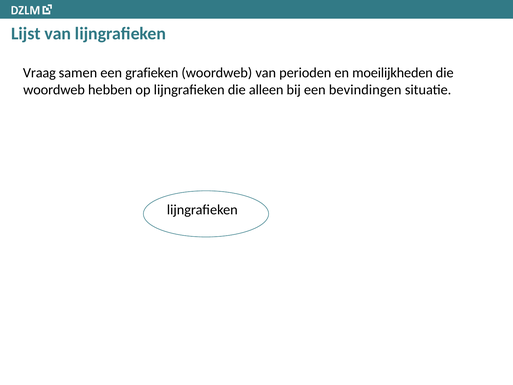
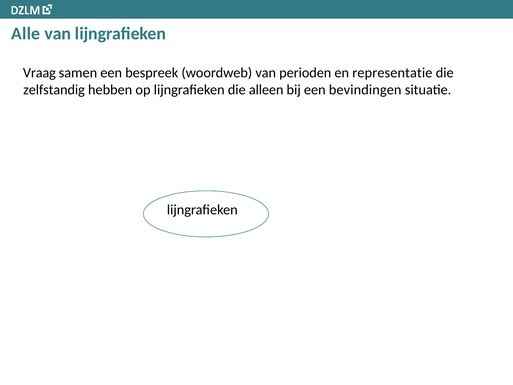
Lijst: Lijst -> Alle
grafieken: grafieken -> bespreek
moeilijkheden: moeilijkheden -> representatie
woordweb at (54, 90): woordweb -> zelfstandig
